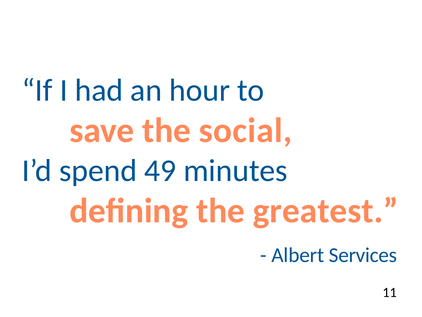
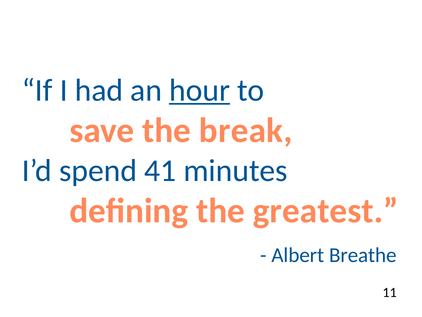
hour underline: none -> present
social: social -> break
49: 49 -> 41
Services: Services -> Breathe
